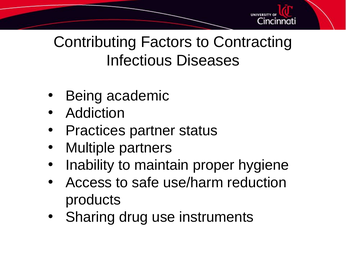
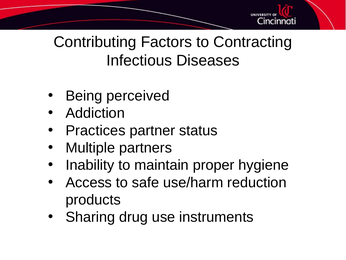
academic: academic -> perceived
